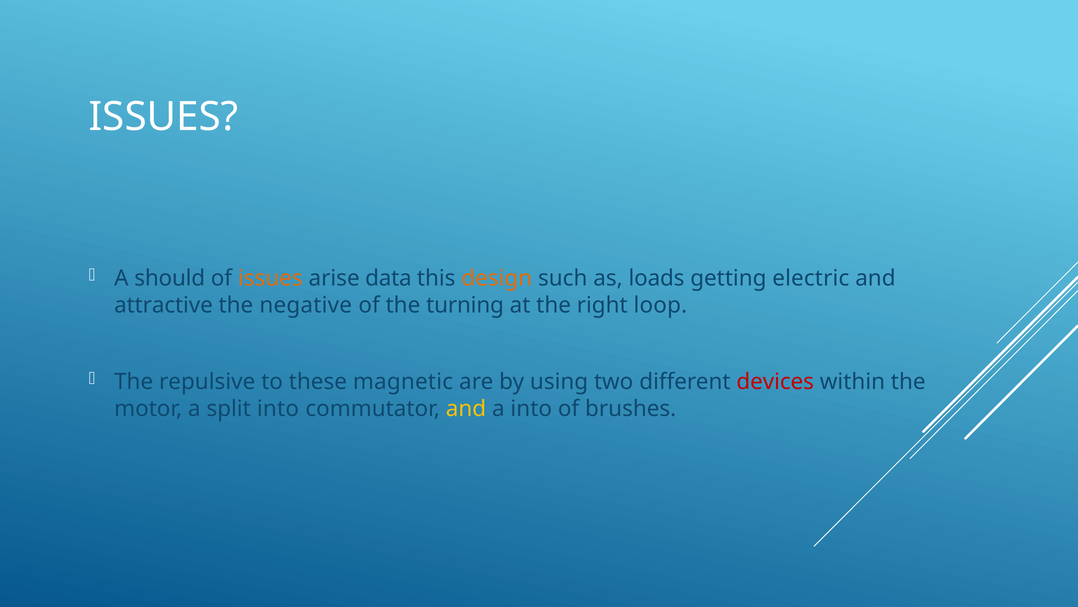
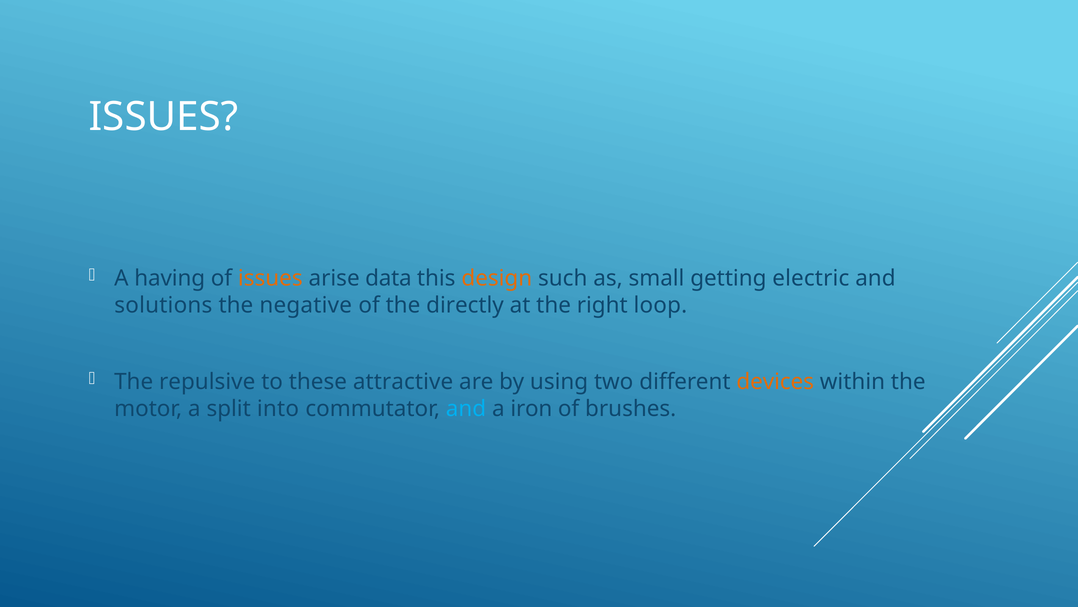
should: should -> having
loads: loads -> small
attractive: attractive -> solutions
turning: turning -> directly
magnetic: magnetic -> attractive
devices colour: red -> orange
and at (466, 408) colour: yellow -> light blue
a into: into -> iron
